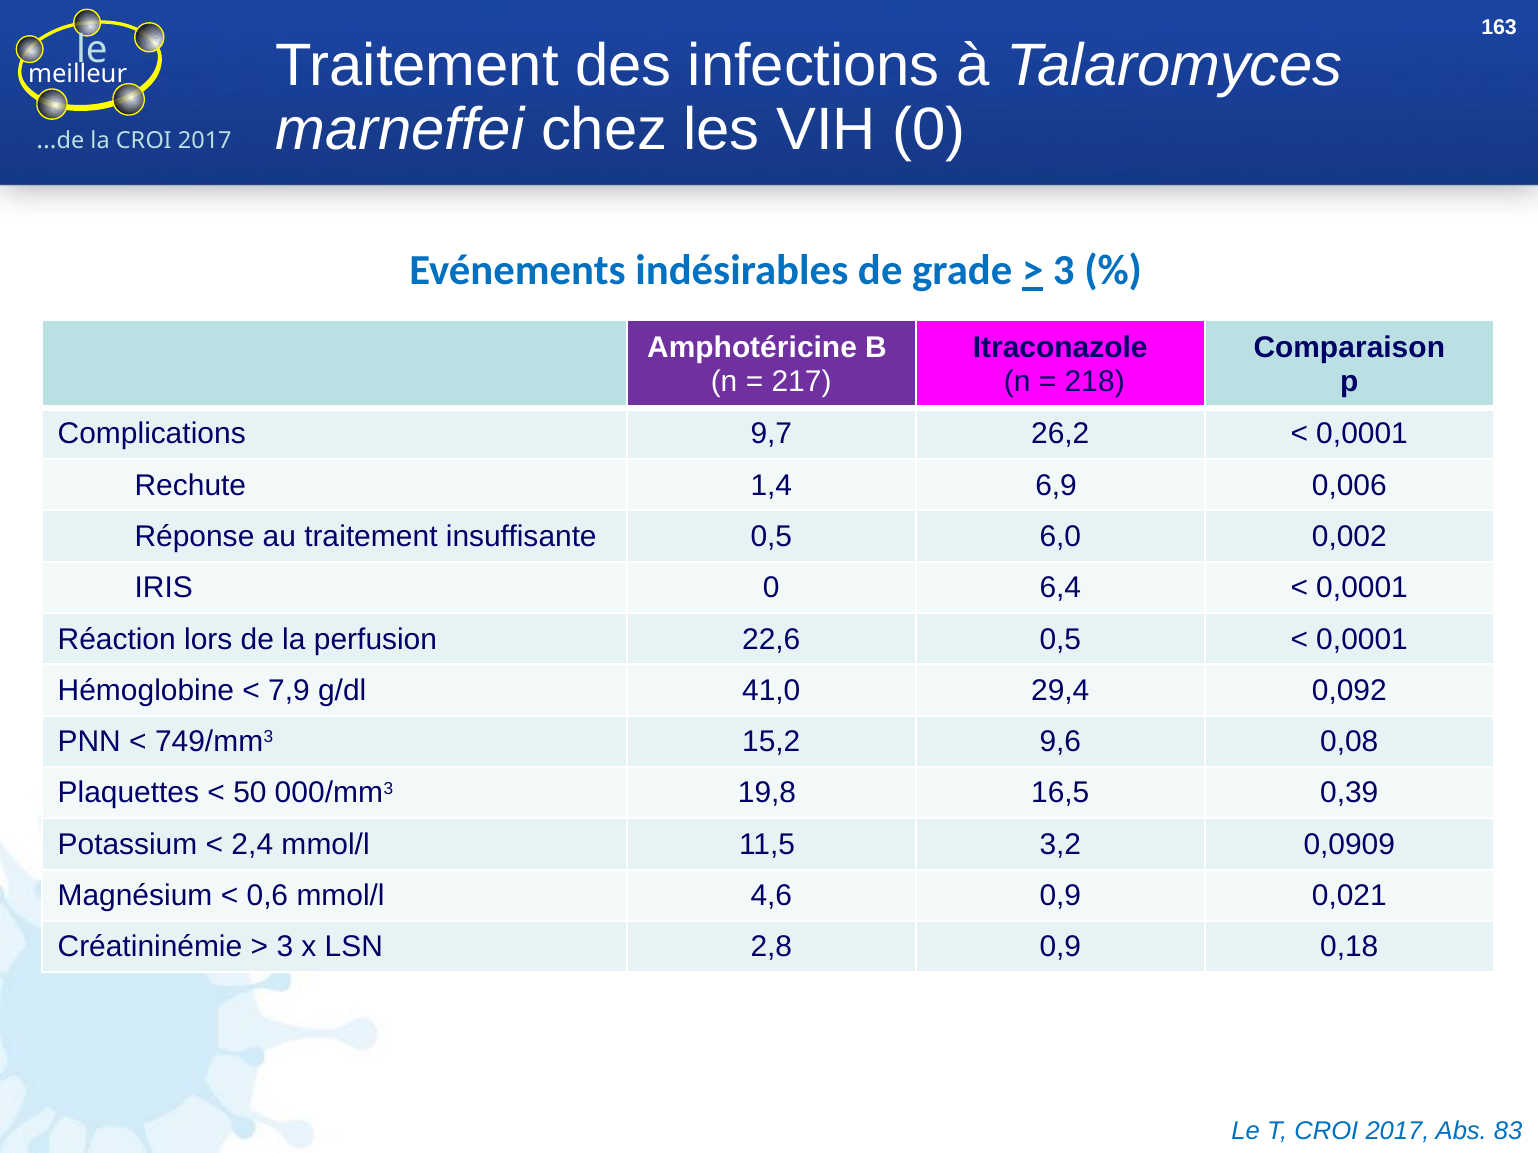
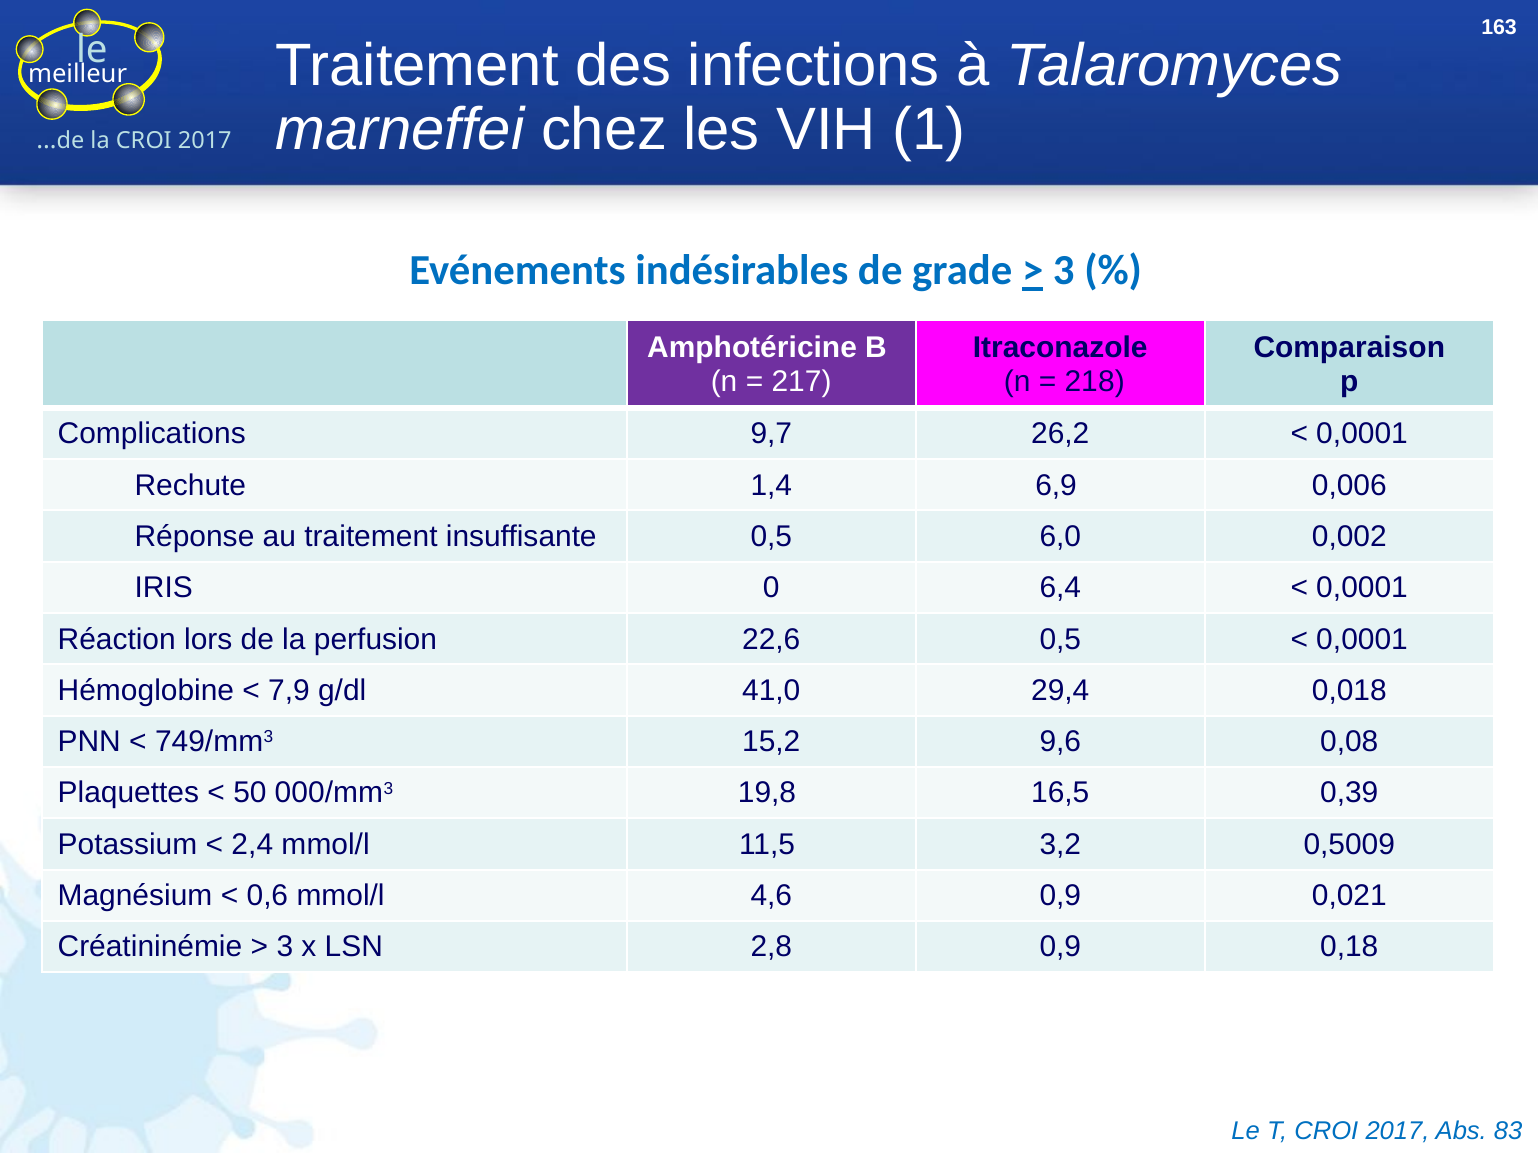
VIH 0: 0 -> 1
0,092: 0,092 -> 0,018
0,0909: 0,0909 -> 0,5009
